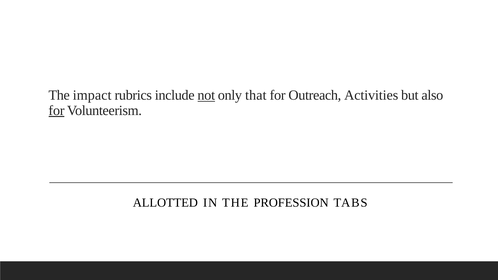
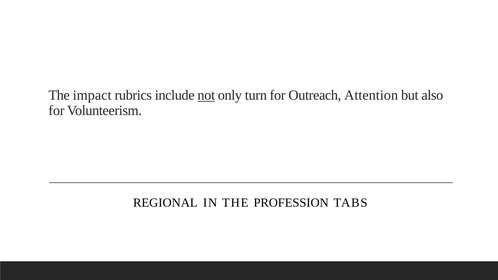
that: that -> turn
Activities: Activities -> Attention
for at (57, 111) underline: present -> none
ALLOTTED: ALLOTTED -> REGIONAL
